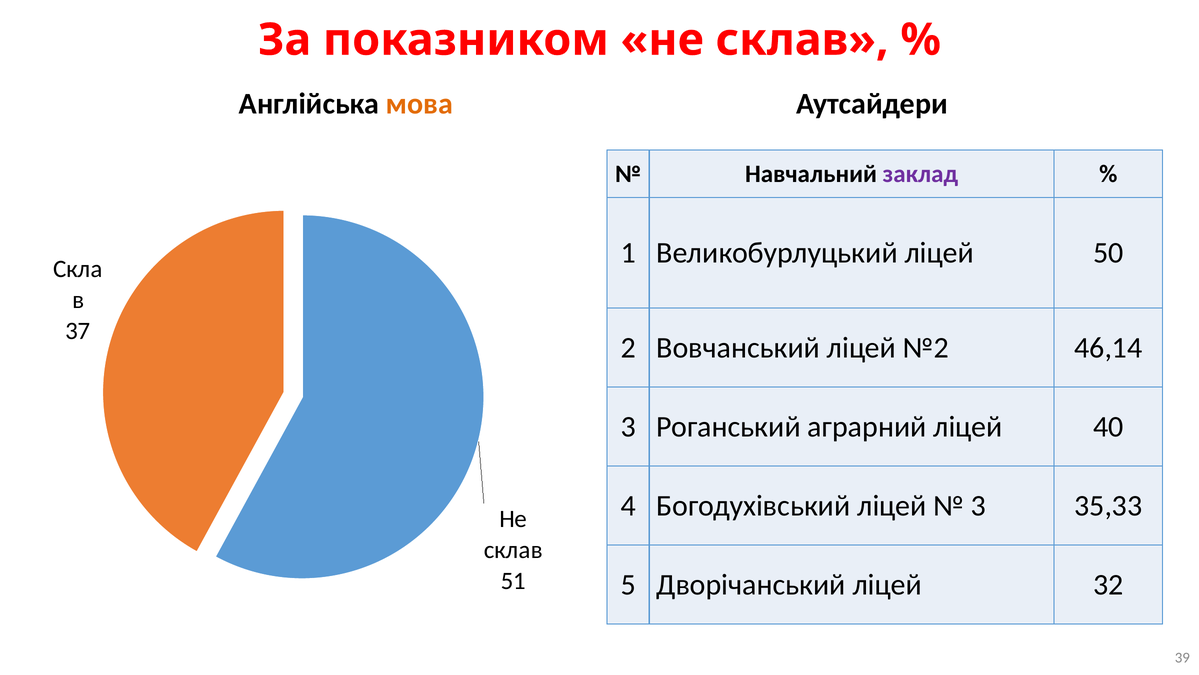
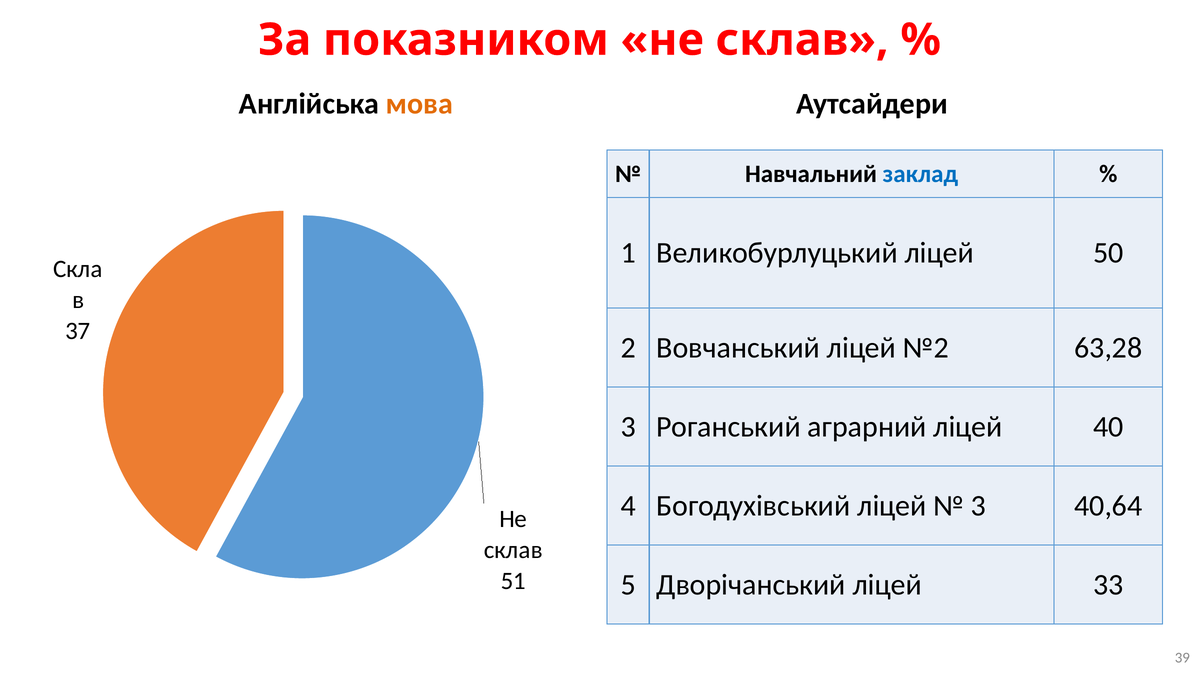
заклад colour: purple -> blue
46,14: 46,14 -> 63,28
35,33: 35,33 -> 40,64
32: 32 -> 33
